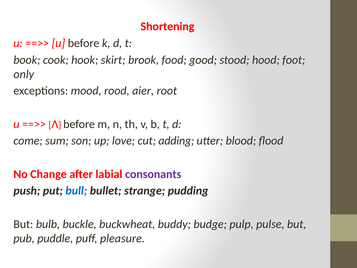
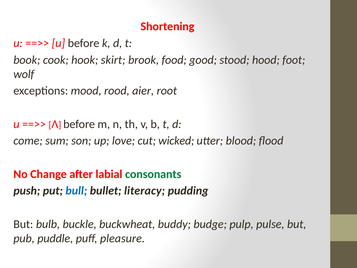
only: only -> wolf
adding: adding -> wicked
consonants colour: purple -> green
strange: strange -> literacy
